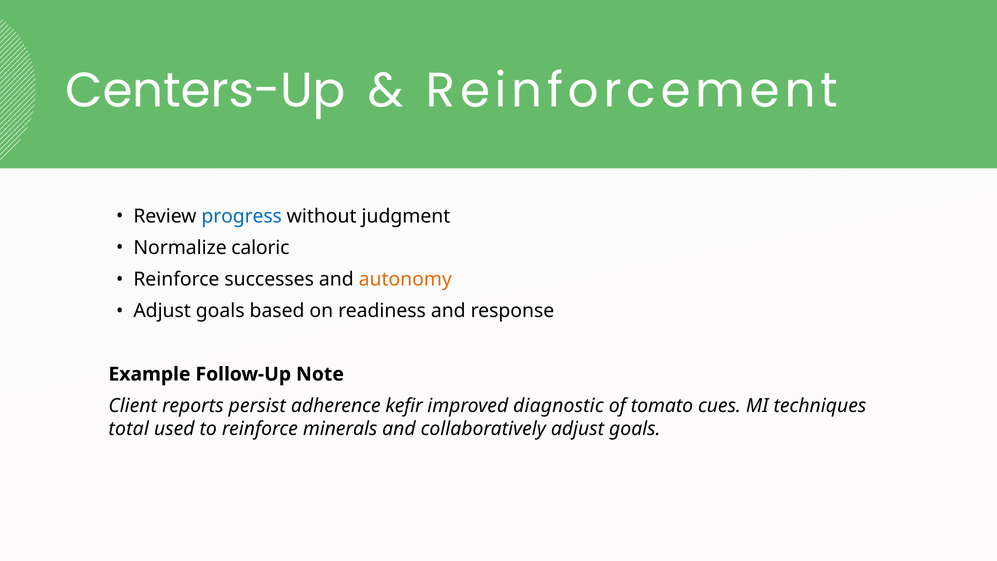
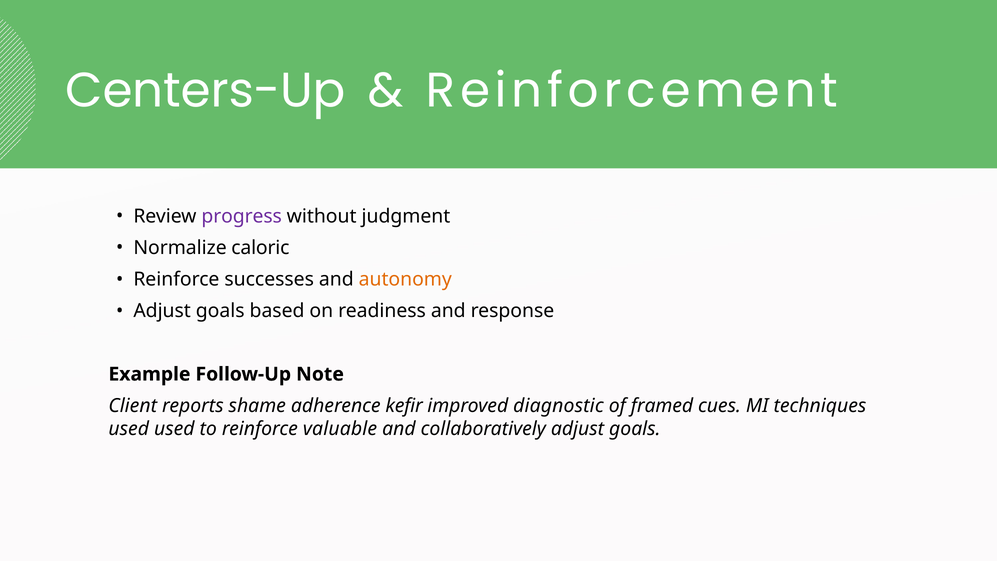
progress colour: blue -> purple
persist: persist -> shame
tomato: tomato -> framed
total at (129, 429): total -> used
minerals: minerals -> valuable
